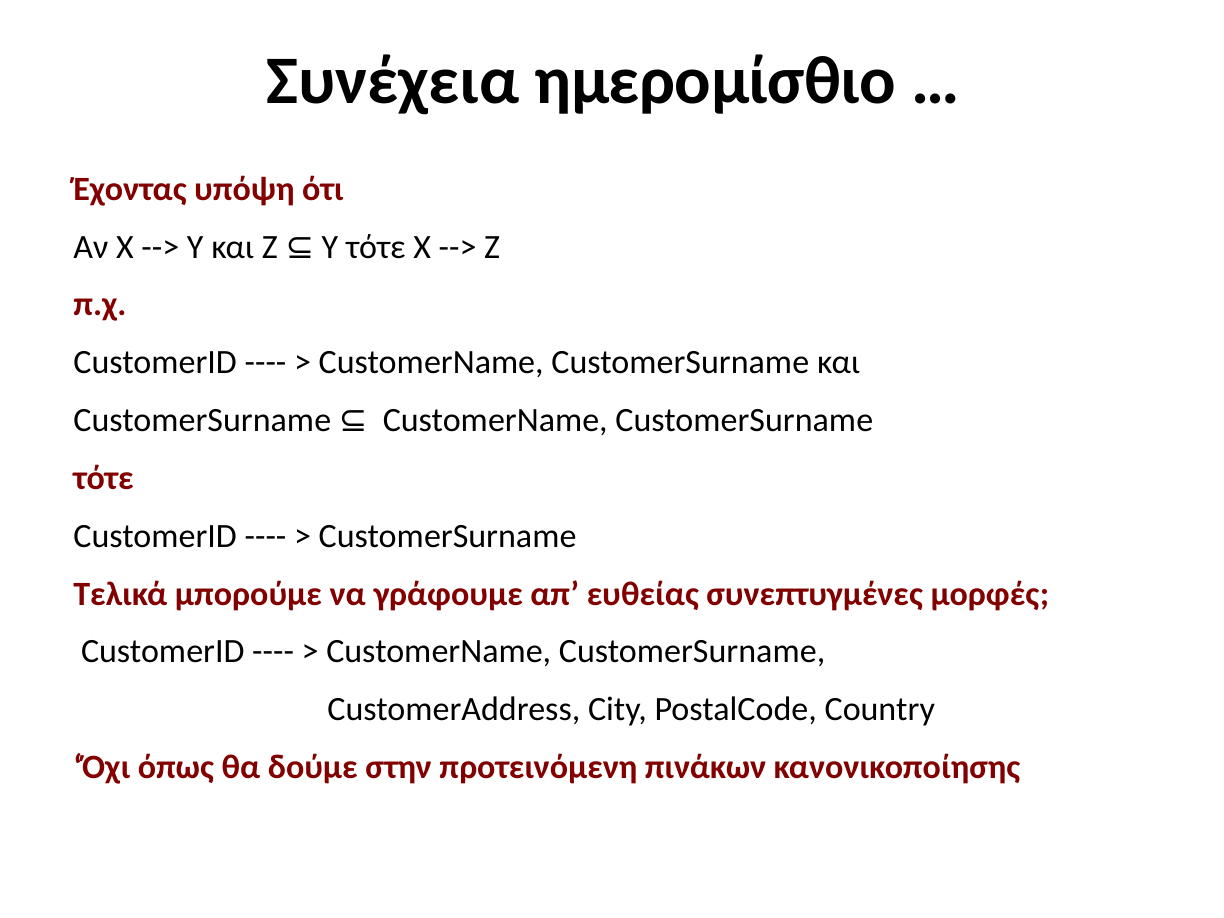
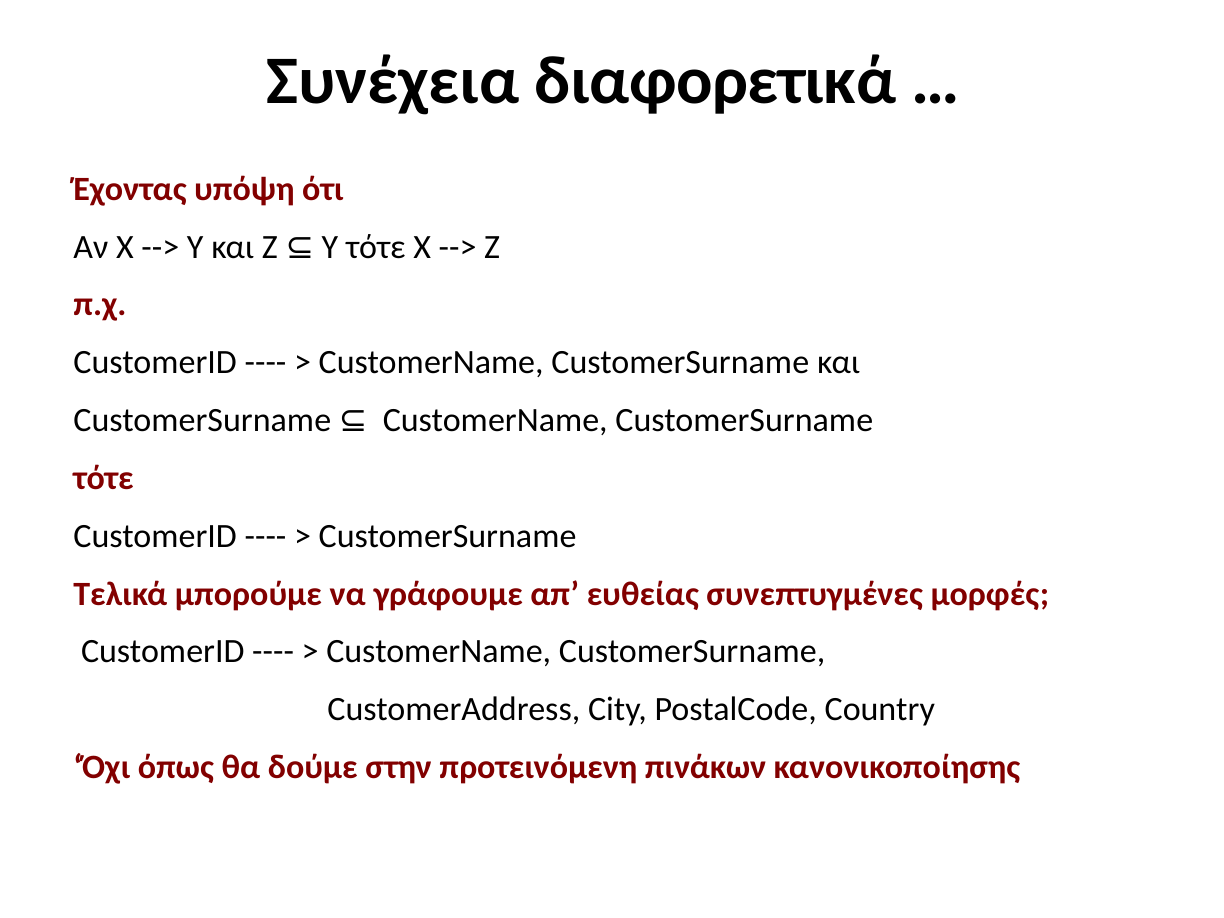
ημερομίσθιο: ημερομίσθιο -> διαφορετικά
